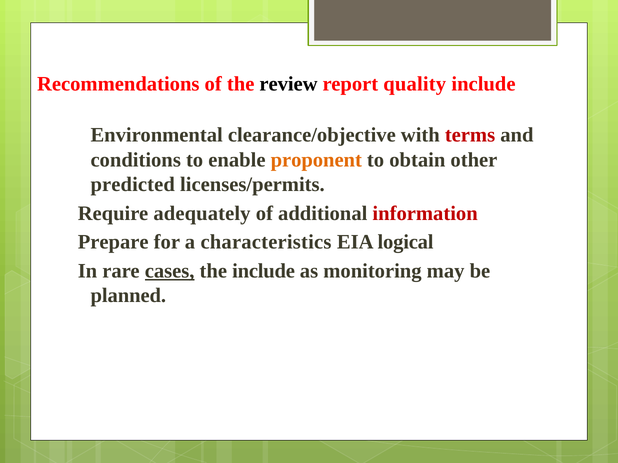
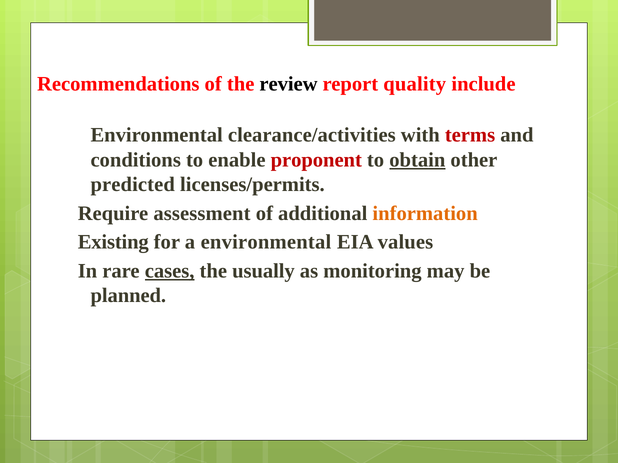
clearance/objective: clearance/objective -> clearance/activities
proponent colour: orange -> red
obtain underline: none -> present
adequately: adequately -> assessment
information colour: red -> orange
Prepare: Prepare -> Existing
a characteristics: characteristics -> environmental
logical: logical -> values
the include: include -> usually
